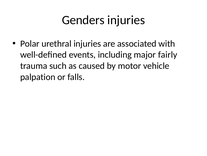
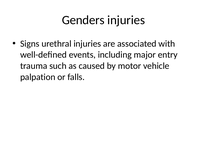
Polar: Polar -> Signs
fairly: fairly -> entry
